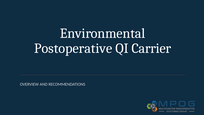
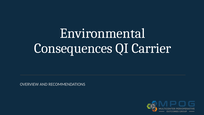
Postoperative: Postoperative -> Consequences
